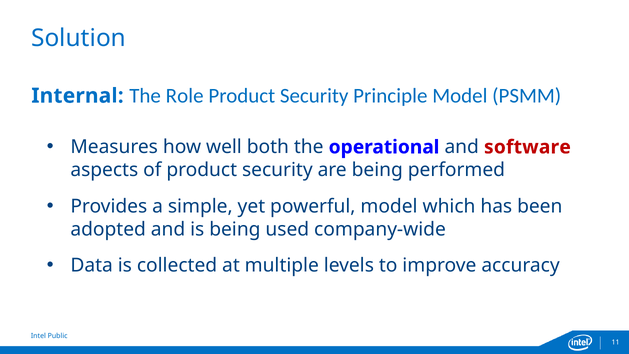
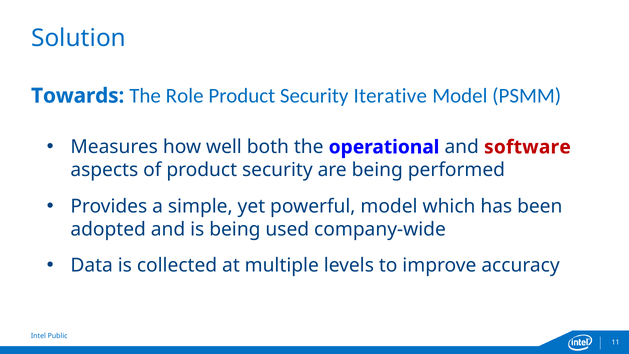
Internal: Internal -> Towards
Principle: Principle -> Iterative
